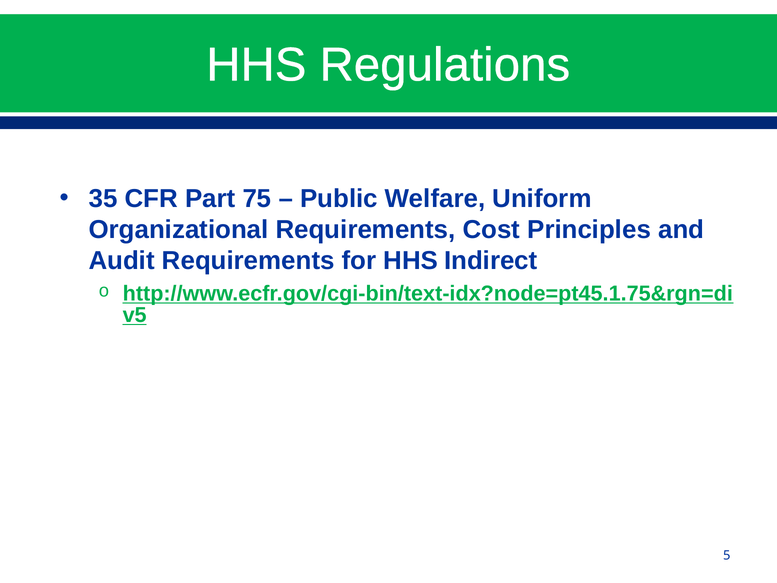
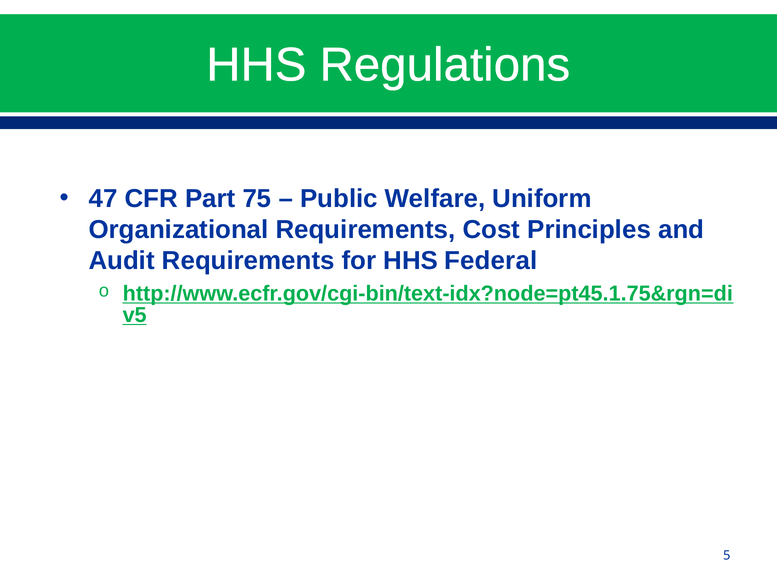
35: 35 -> 47
Indirect: Indirect -> Federal
